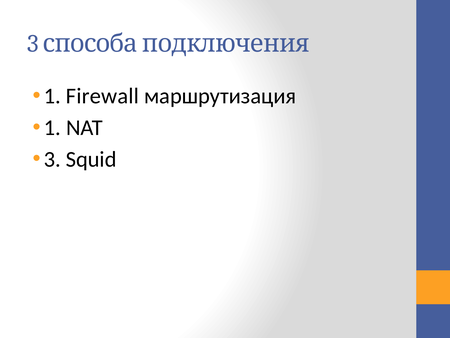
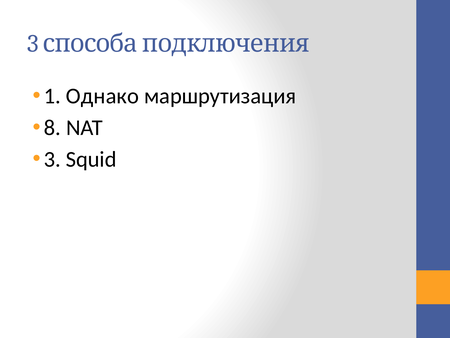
Firewall: Firewall -> Однако
1 at (52, 128): 1 -> 8
